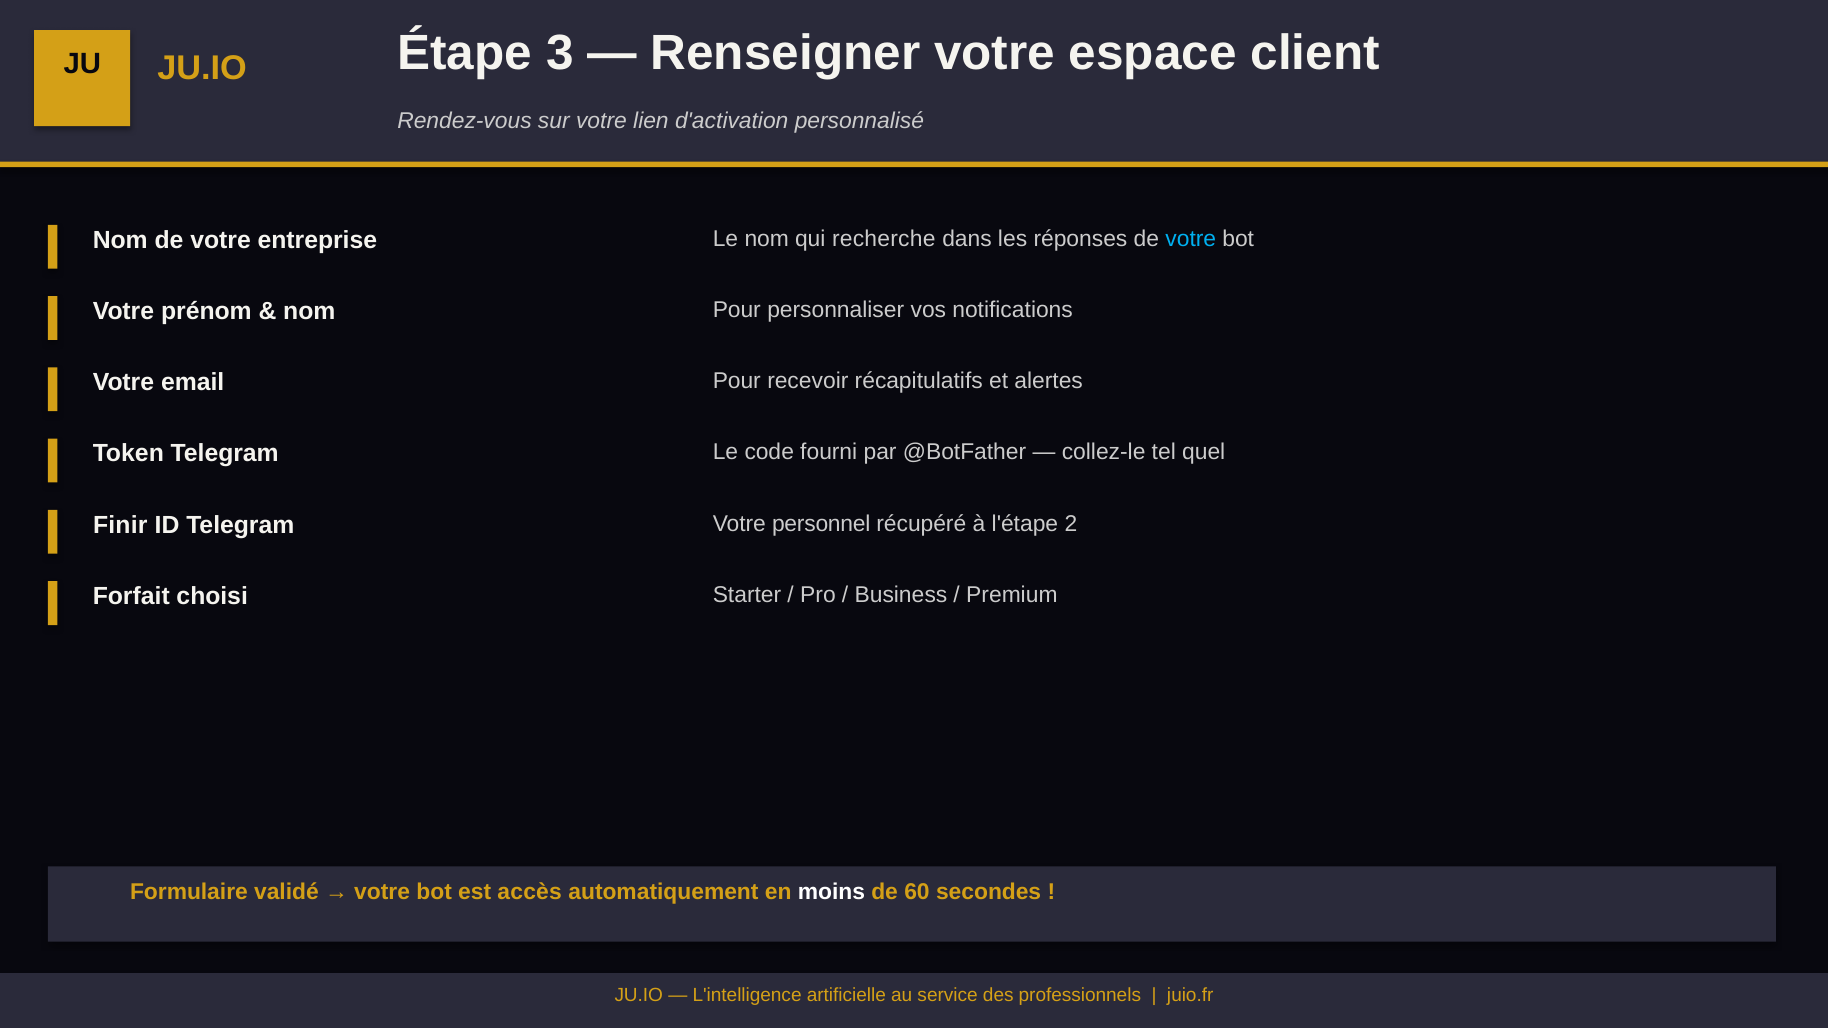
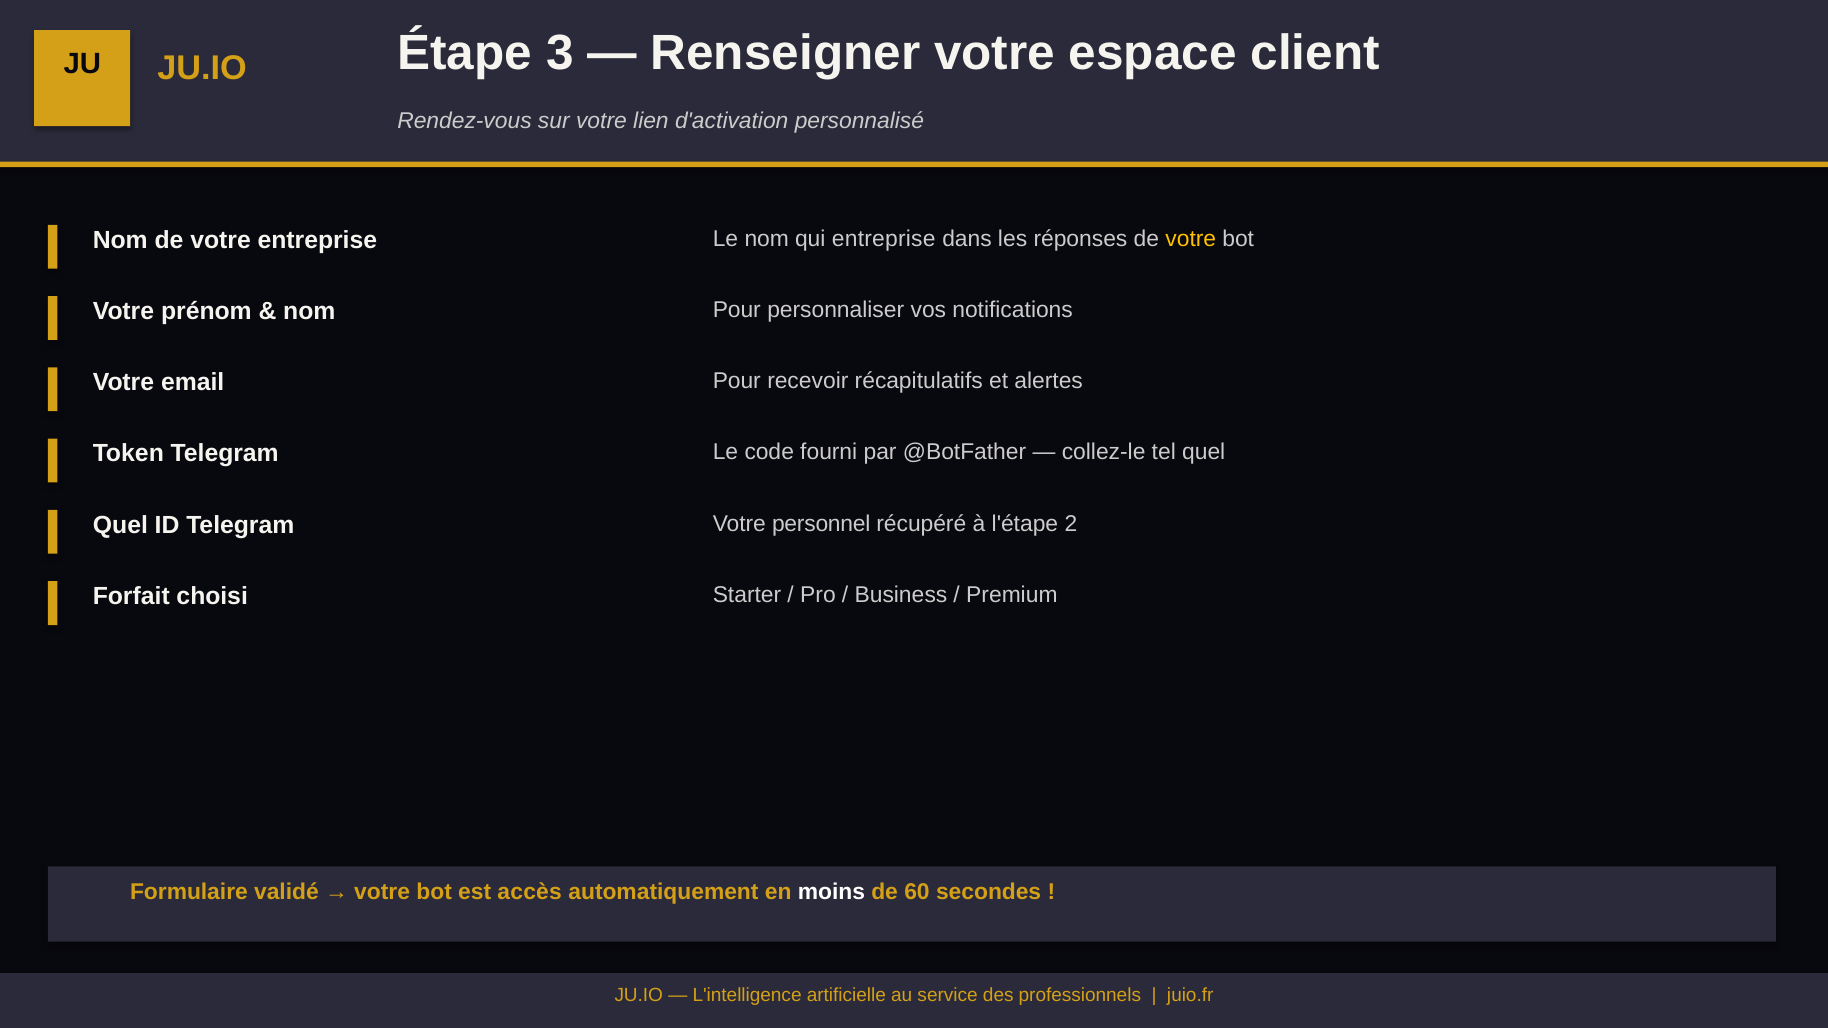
qui recherche: recherche -> entreprise
votre at (1191, 239) colour: light blue -> yellow
Finir at (120, 525): Finir -> Quel
